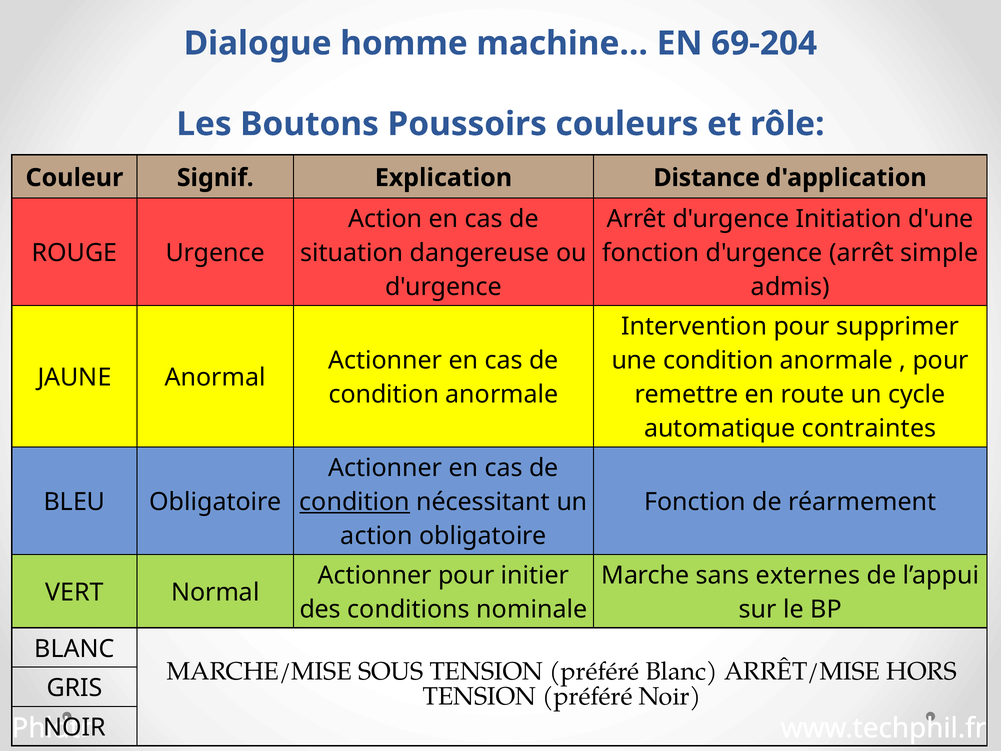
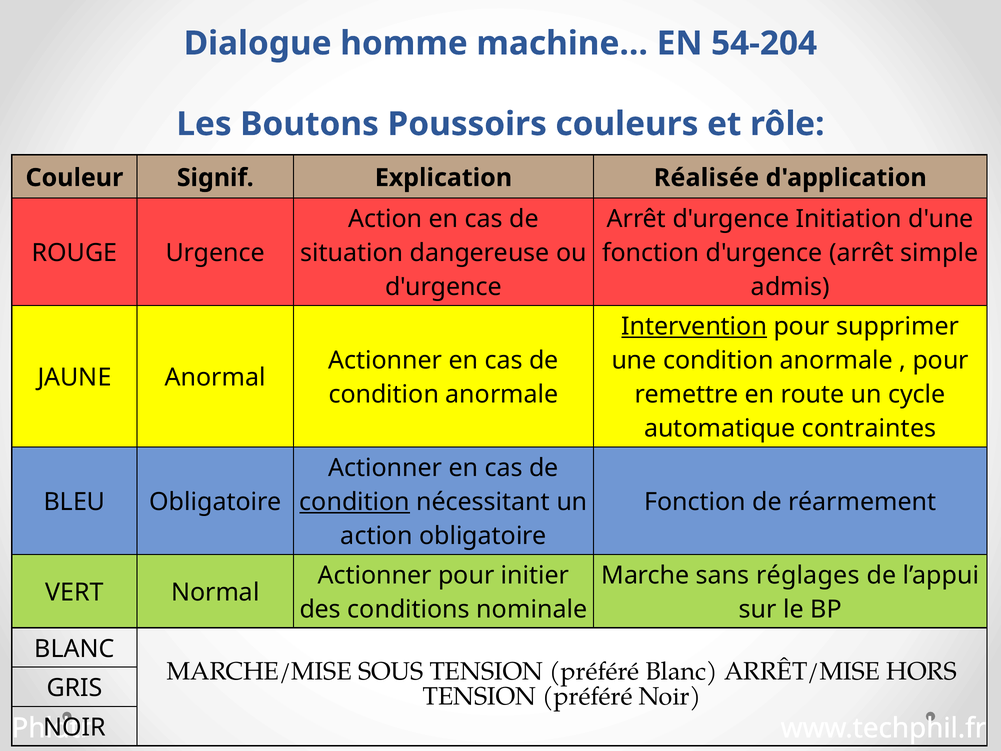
69-204: 69-204 -> 54-204
Distance: Distance -> Réalisée
Intervention underline: none -> present
externes: externes -> réglages
